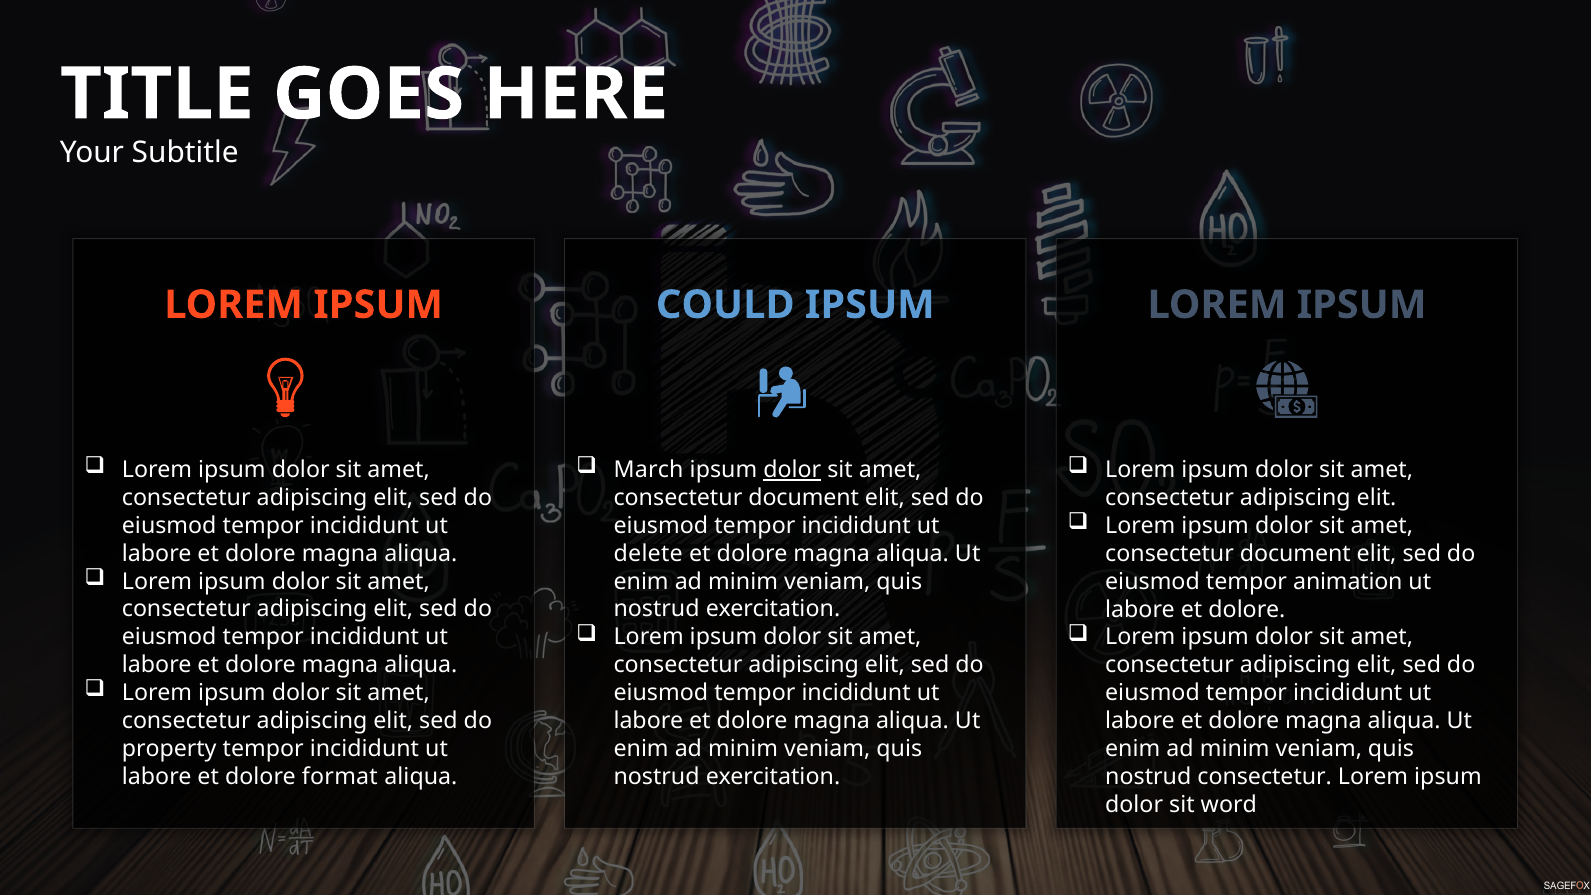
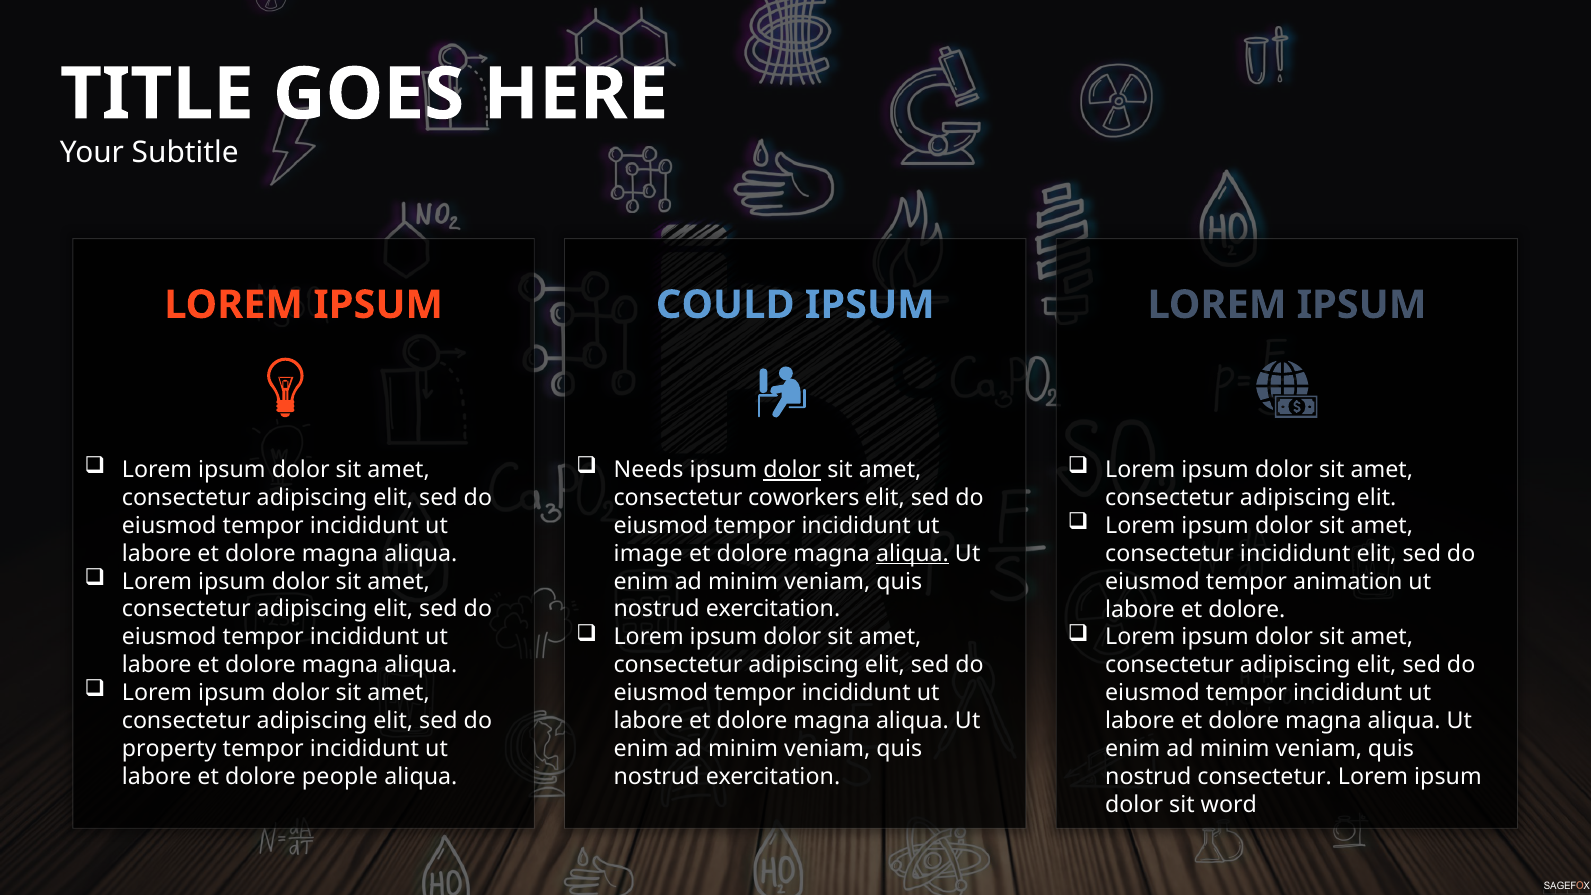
March: March -> Needs
document at (804, 498): document -> coworkers
delete: delete -> image
aliqua at (912, 554) underline: none -> present
document at (1295, 554): document -> incididunt
format: format -> people
